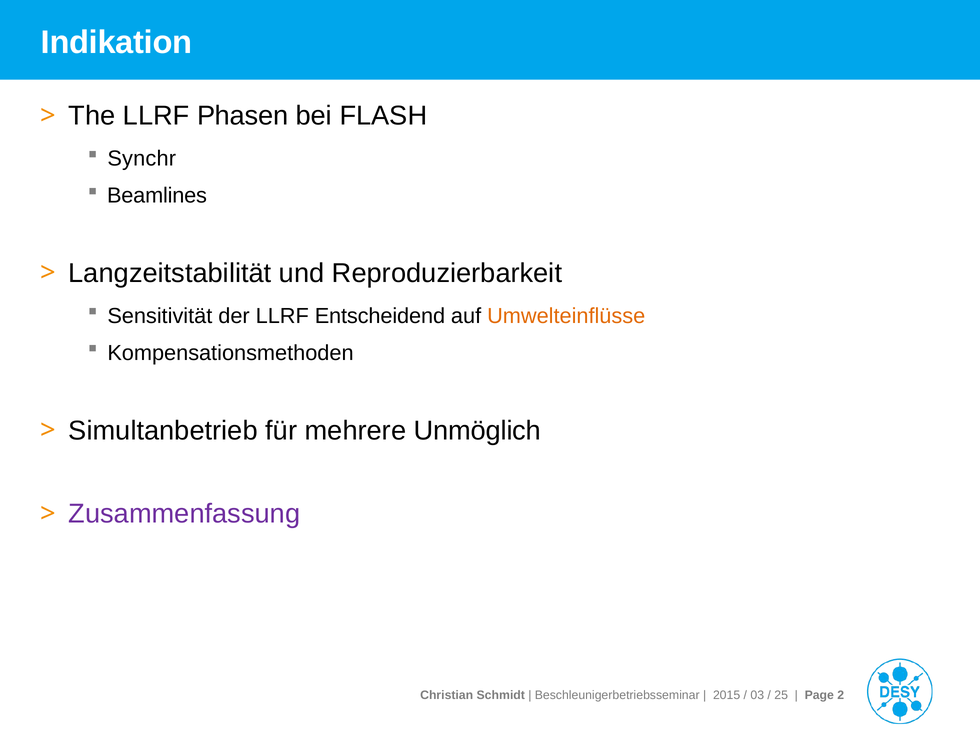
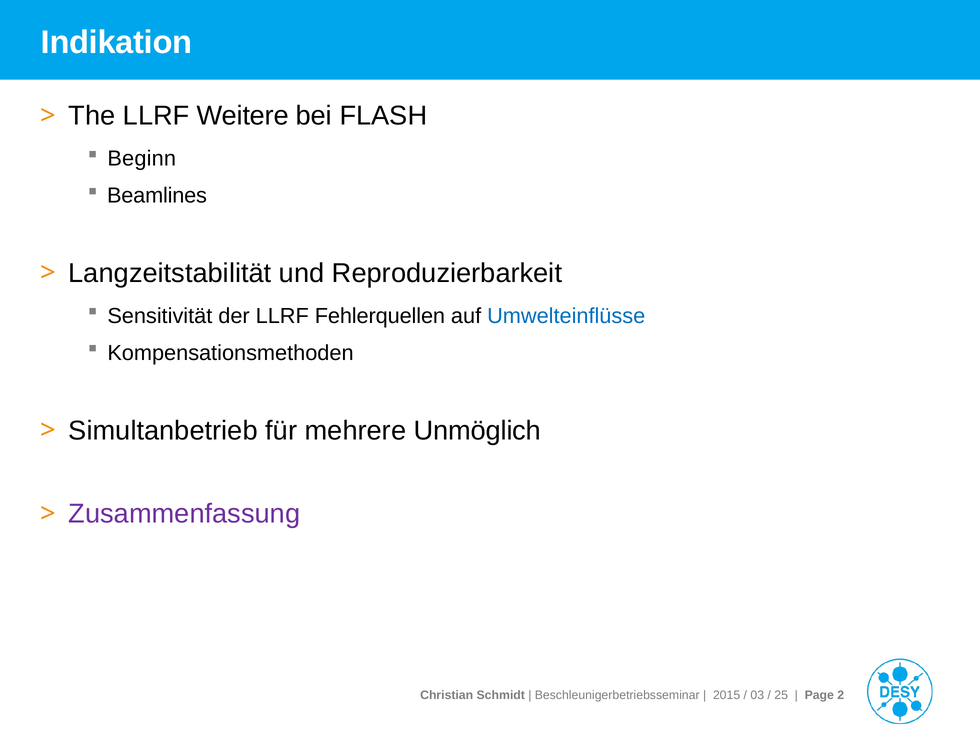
Phasen: Phasen -> Weitere
Synchr: Synchr -> Beginn
Entscheidend: Entscheidend -> Fehlerquellen
Umwelteinflüsse colour: orange -> blue
